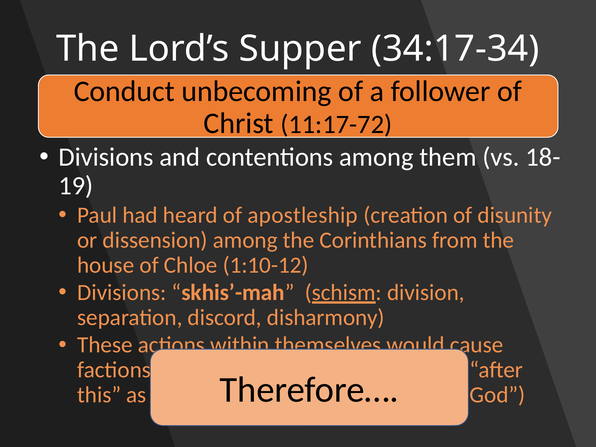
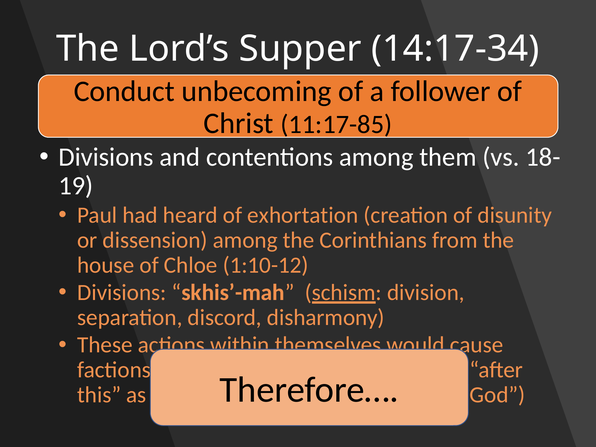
34:17-34: 34:17-34 -> 14:17-34
11:17-72: 11:17-72 -> 11:17-85
apostleship: apostleship -> exhortation
